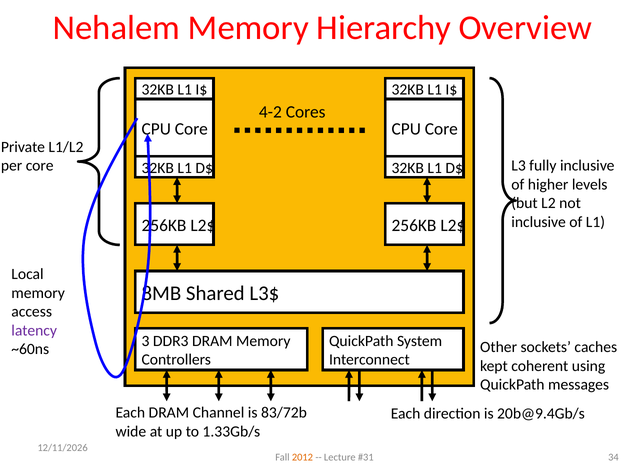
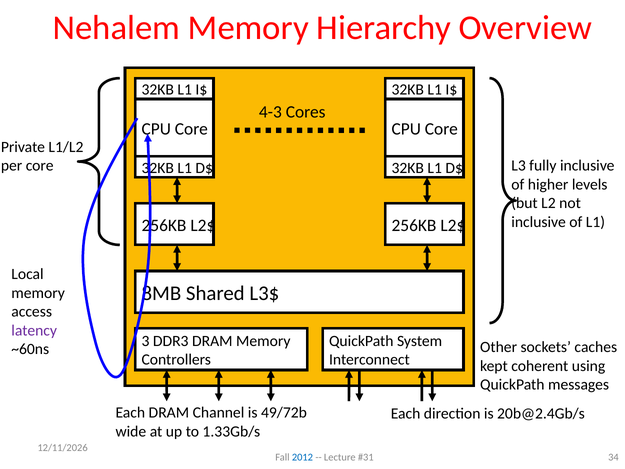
4-2: 4-2 -> 4-3
83/72b: 83/72b -> 49/72b
20b@9.4Gb/s: 20b@9.4Gb/s -> 20b@2.4Gb/s
2012 colour: orange -> blue
